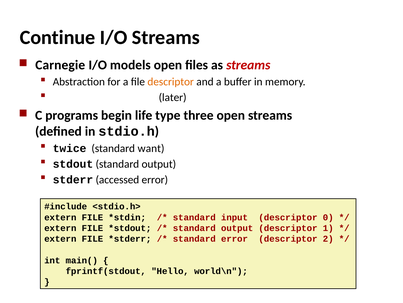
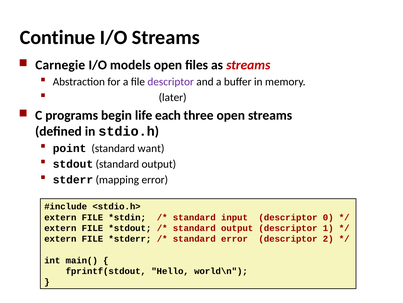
descriptor at (171, 82) colour: orange -> purple
type: type -> each
twice: twice -> point
accessed: accessed -> mapping
